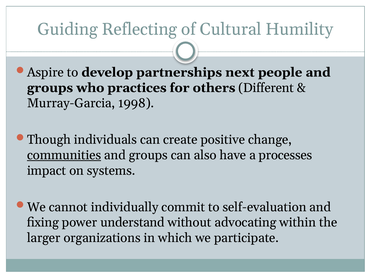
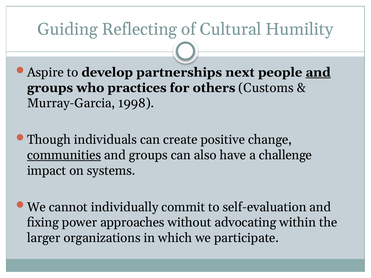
and at (318, 72) underline: none -> present
Different: Different -> Customs
processes: processes -> challenge
understand: understand -> approaches
